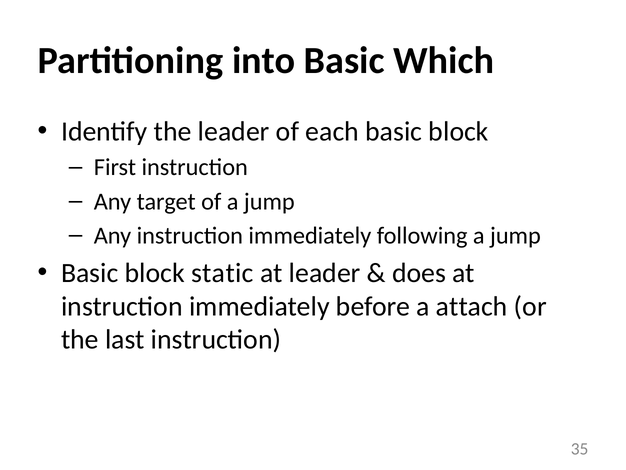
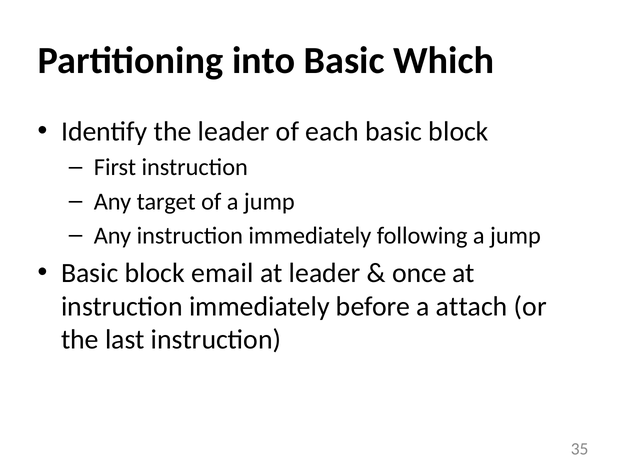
static: static -> email
does: does -> once
